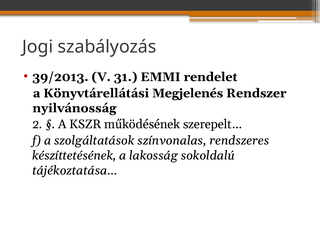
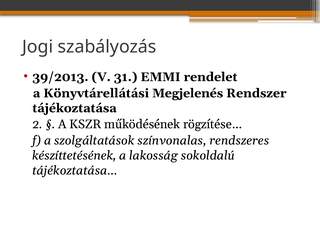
nyilvánosság: nyilvánosság -> tájékoztatása
szerepelt…: szerepelt… -> rögzítése…
